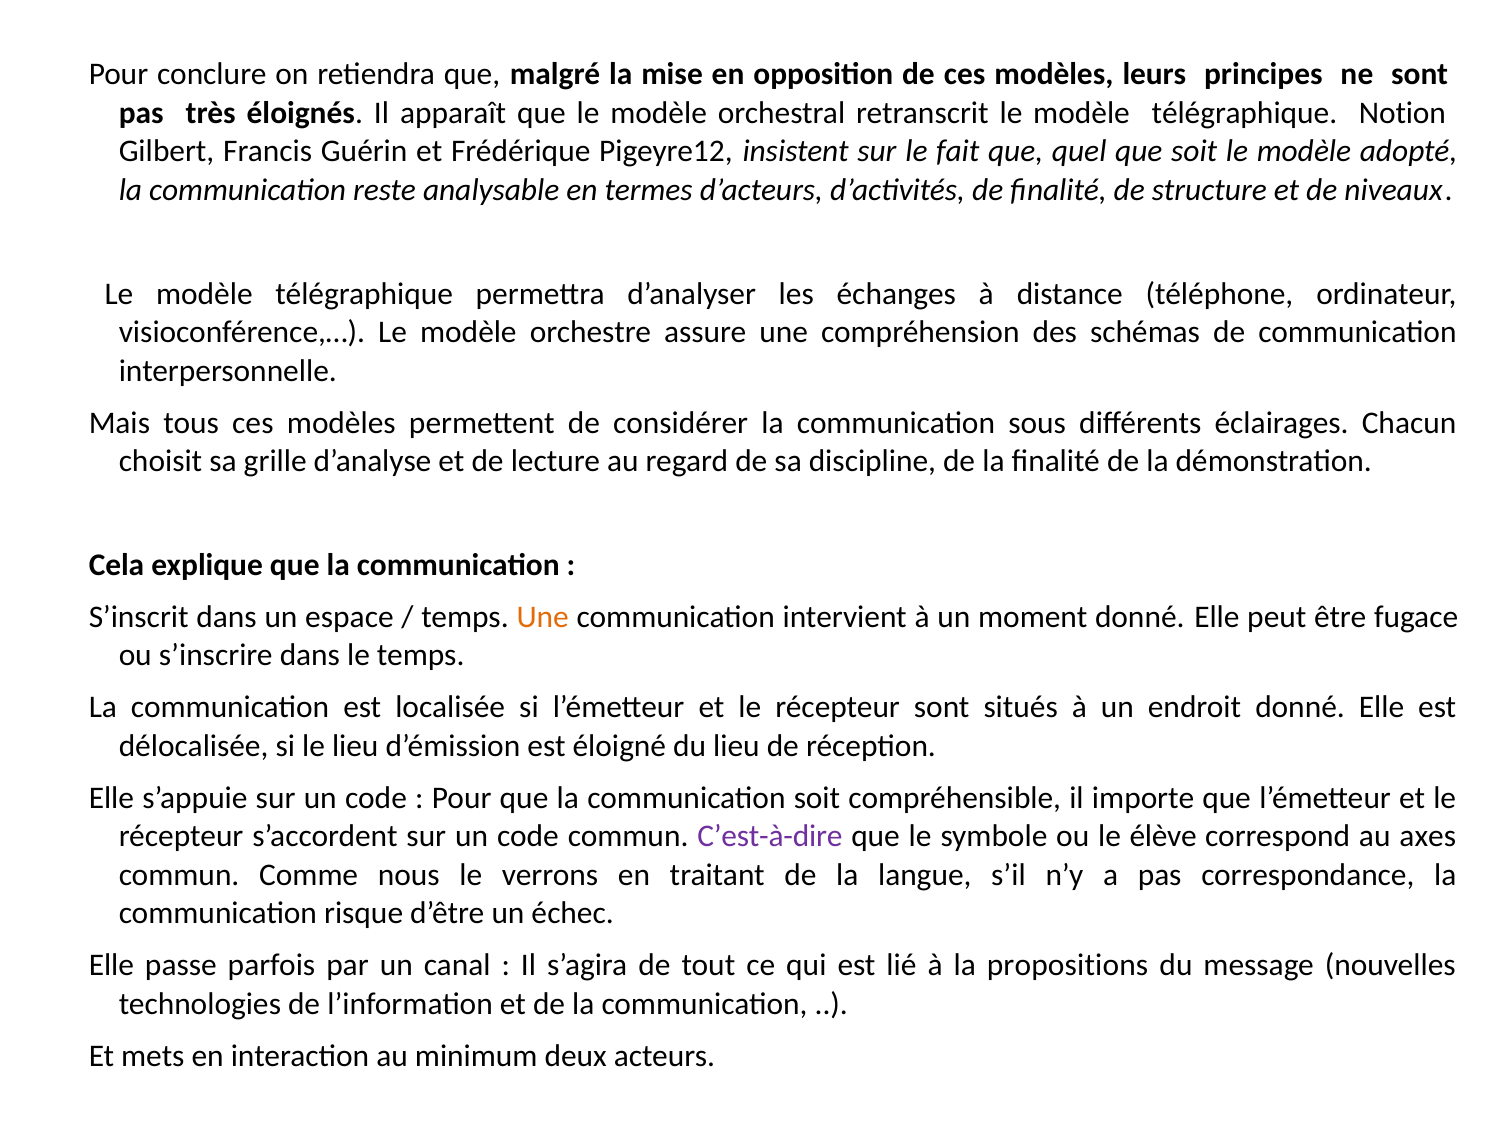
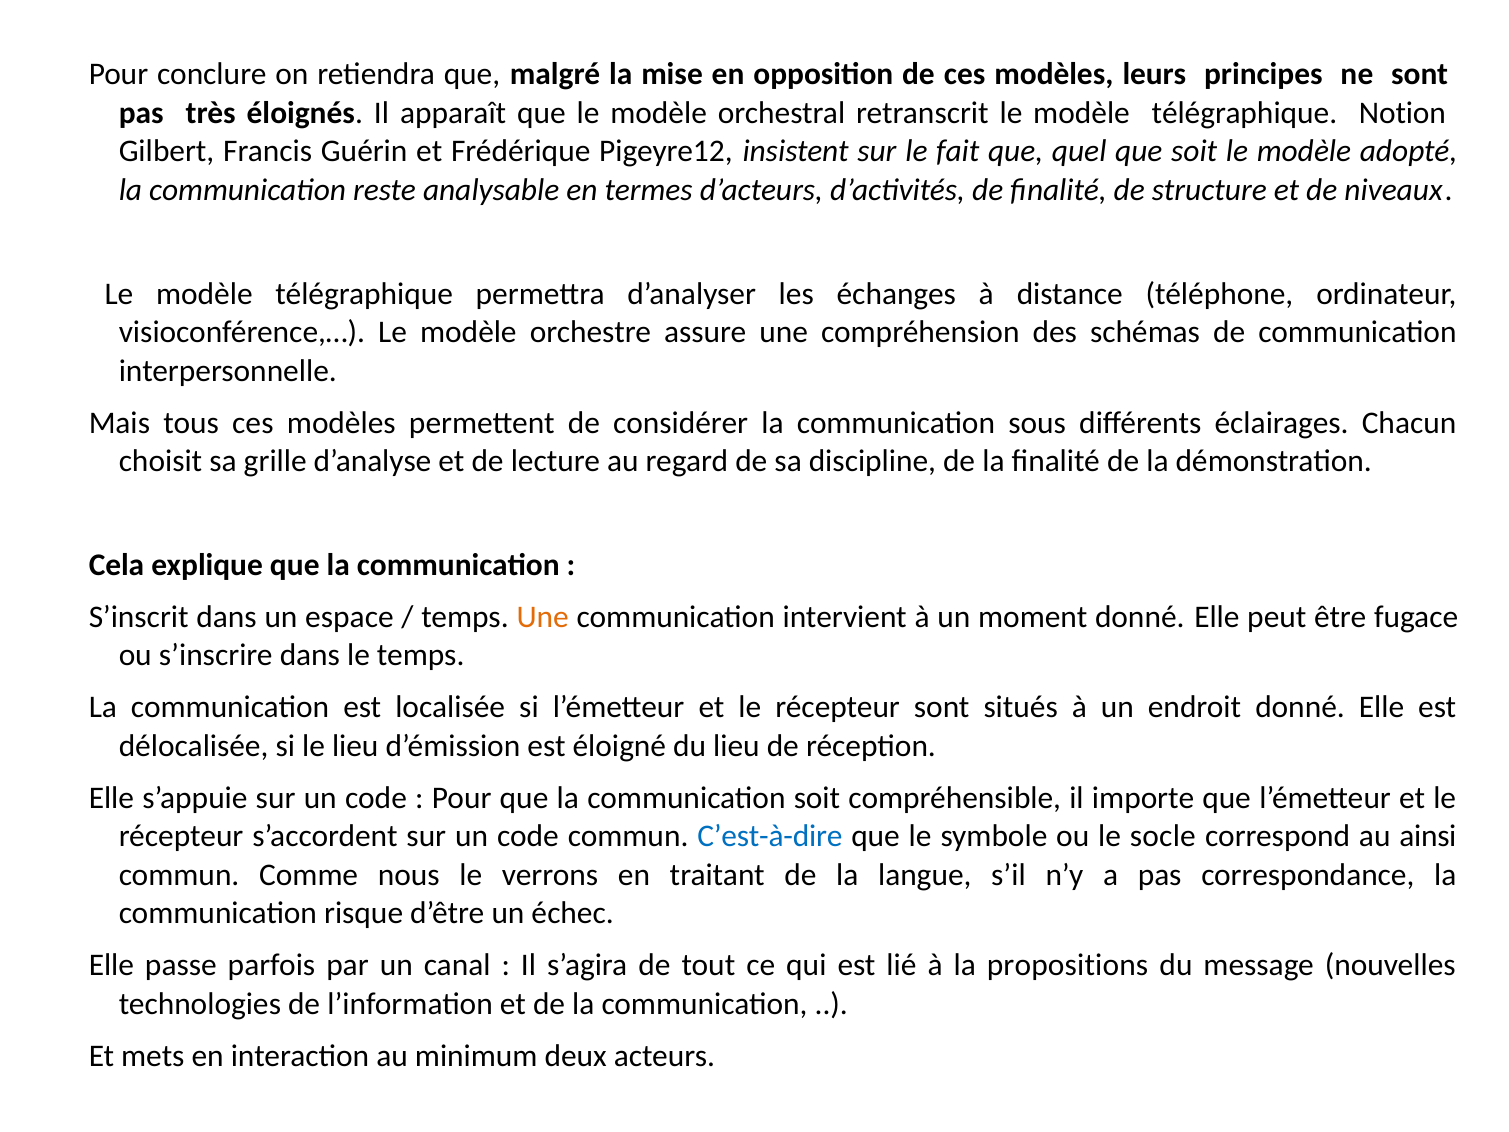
C’est-à-dire colour: purple -> blue
élève: élève -> socle
axes: axes -> ainsi
